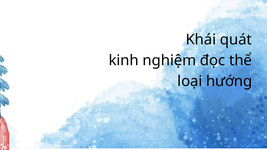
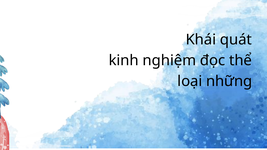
hướng: hướng -> những
